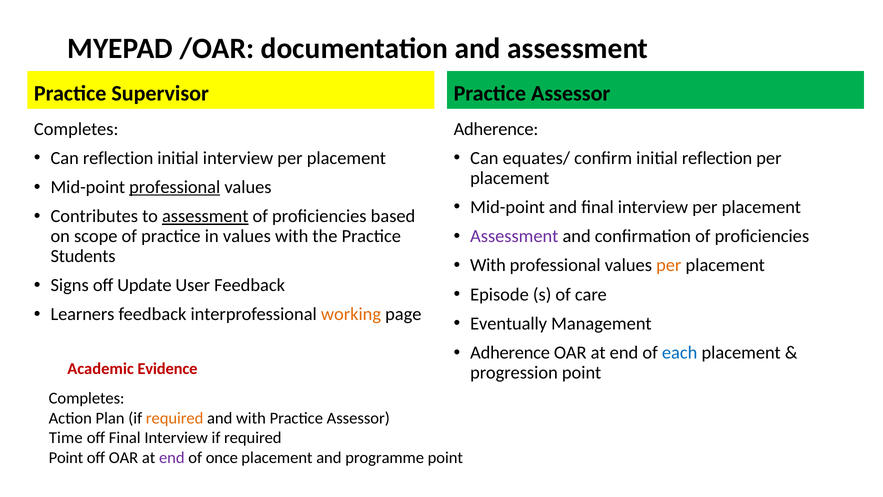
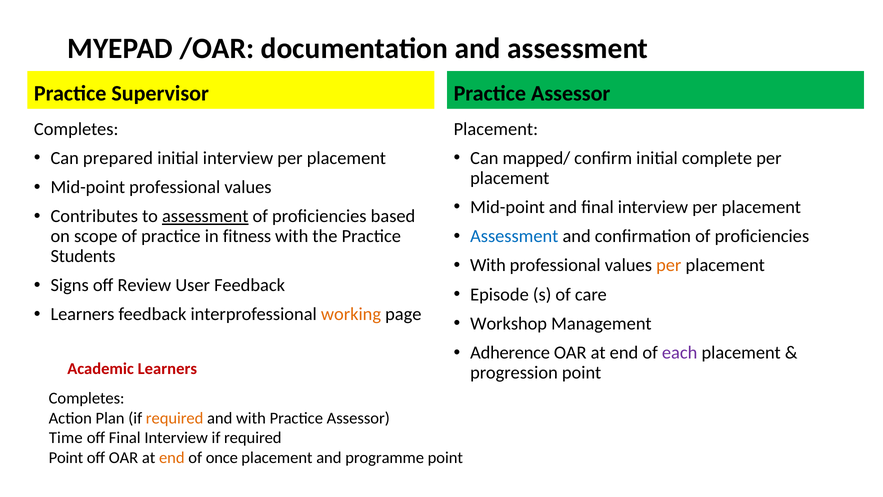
Adherence at (496, 129): Adherence -> Placement
Can reflection: reflection -> prepared
equates/: equates/ -> mapped/
initial reflection: reflection -> complete
professional at (175, 187) underline: present -> none
Assessment at (514, 236) colour: purple -> blue
in values: values -> fitness
Update: Update -> Review
Eventually: Eventually -> Workshop
each colour: blue -> purple
Academic Evidence: Evidence -> Learners
end at (172, 458) colour: purple -> orange
